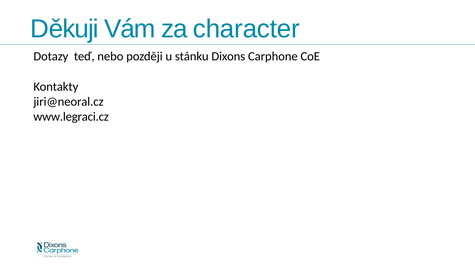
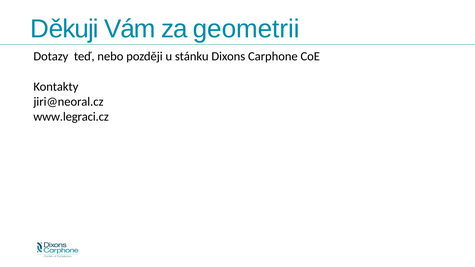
character: character -> geometrii
